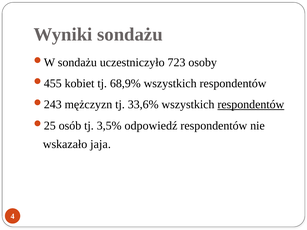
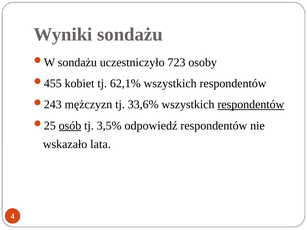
68,9%: 68,9% -> 62,1%
osób underline: none -> present
jaja: jaja -> lata
